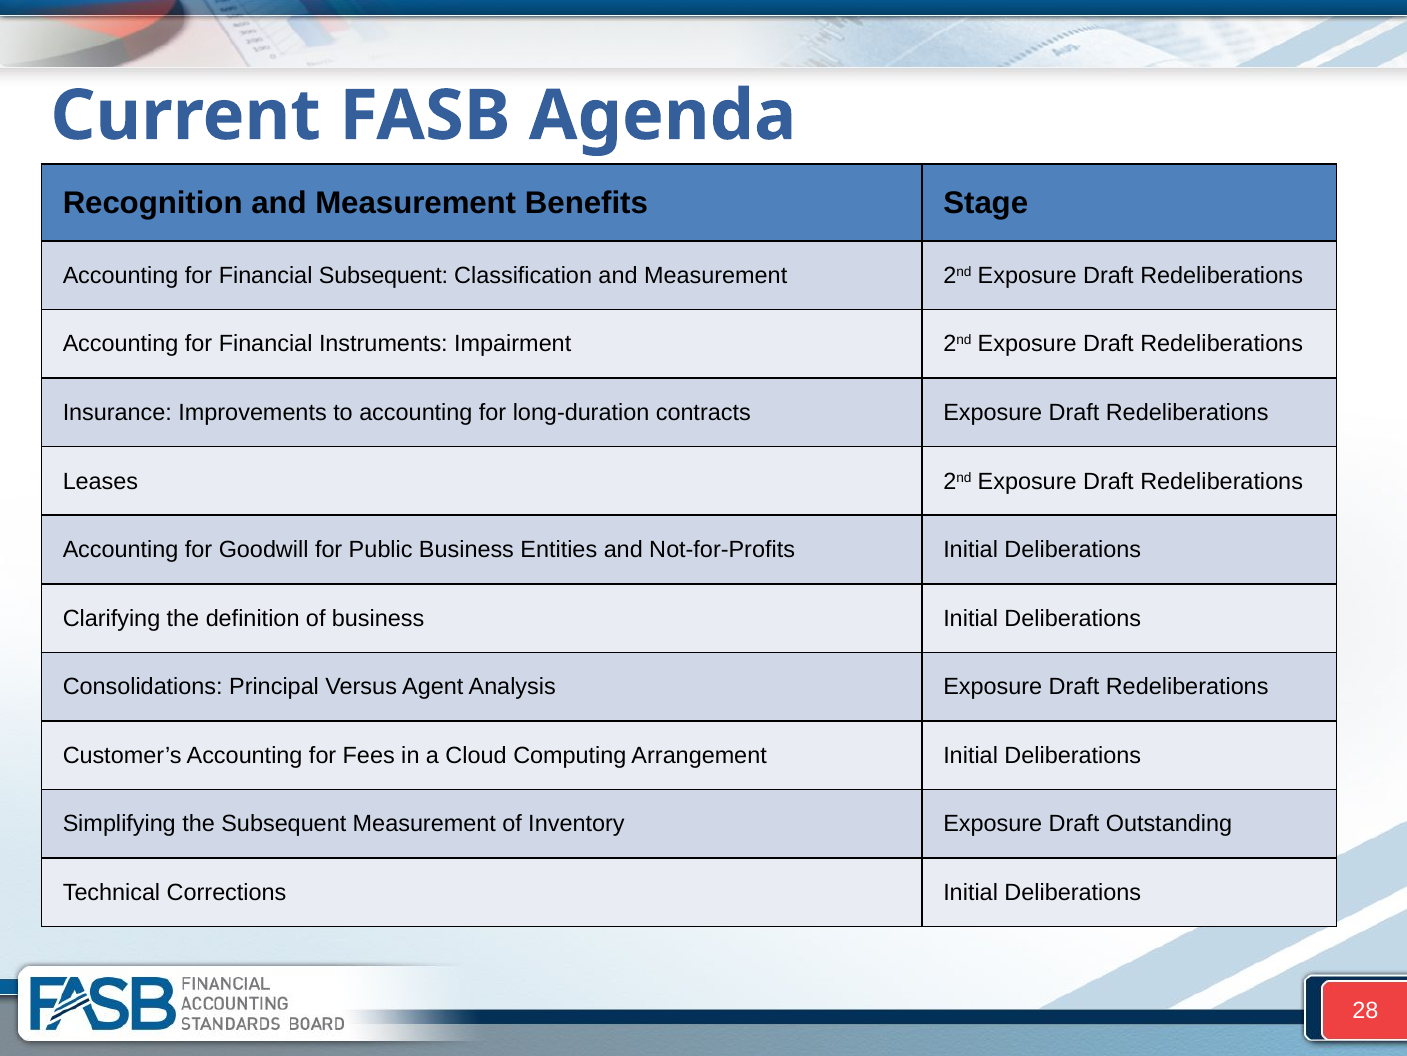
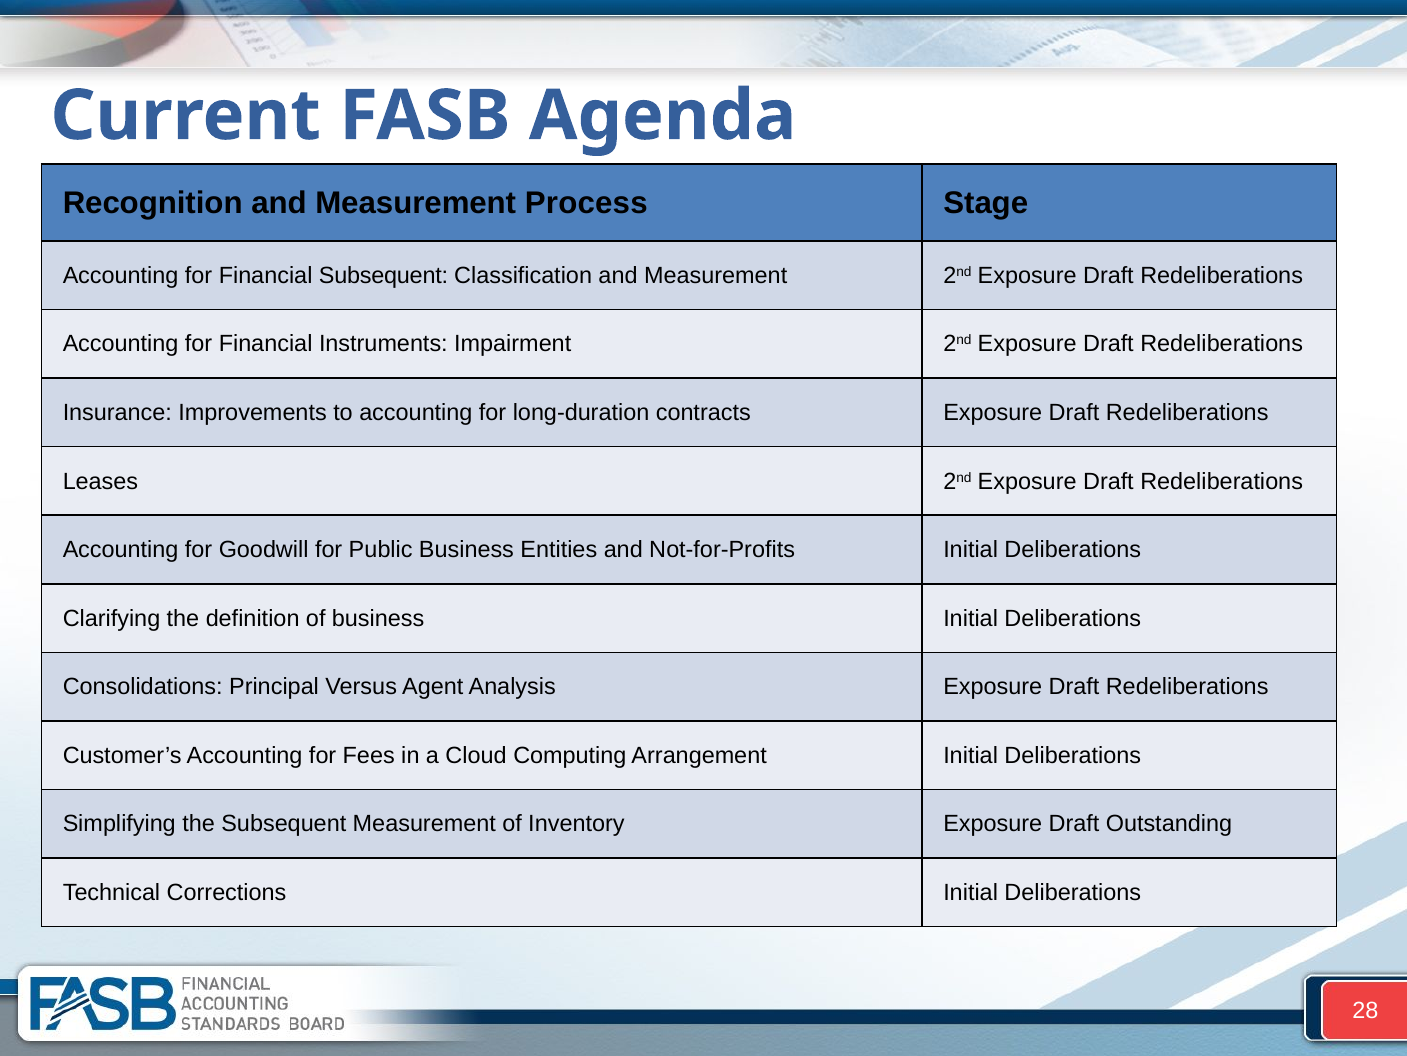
Benefits: Benefits -> Process
